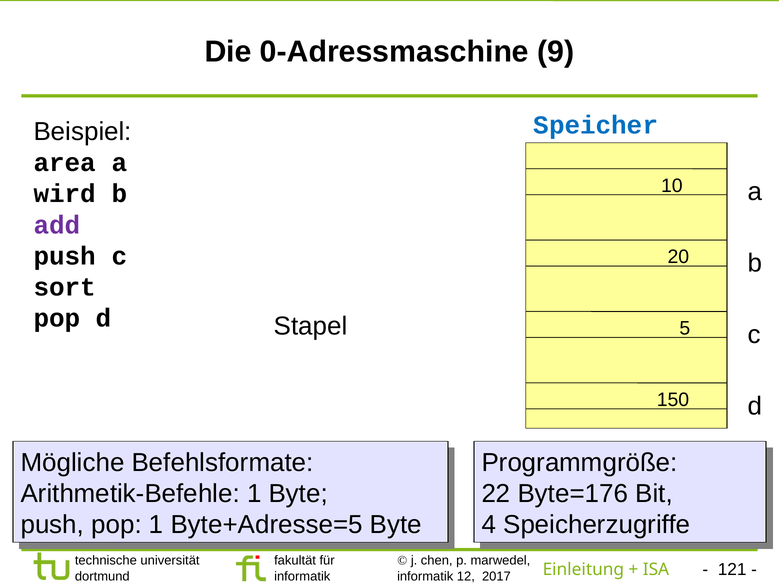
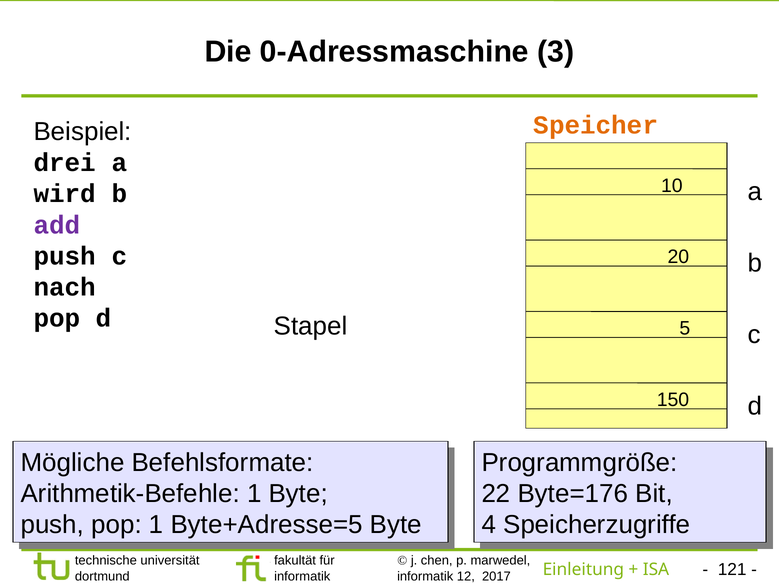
9: 9 -> 3
Speicher colour: blue -> orange
area: area -> drei
sort: sort -> nach
